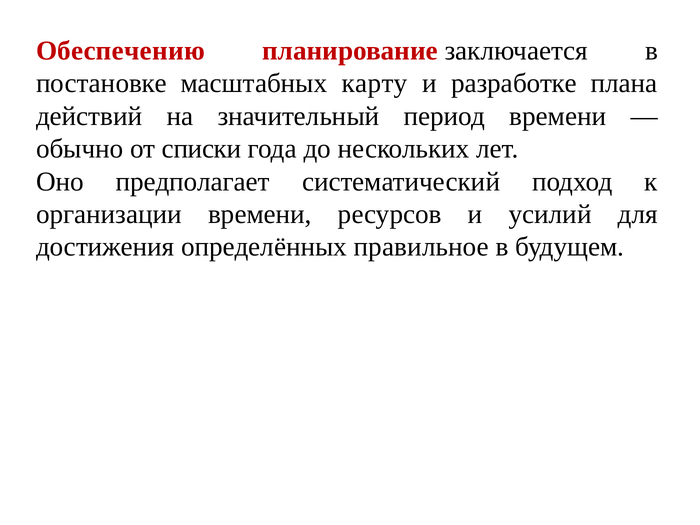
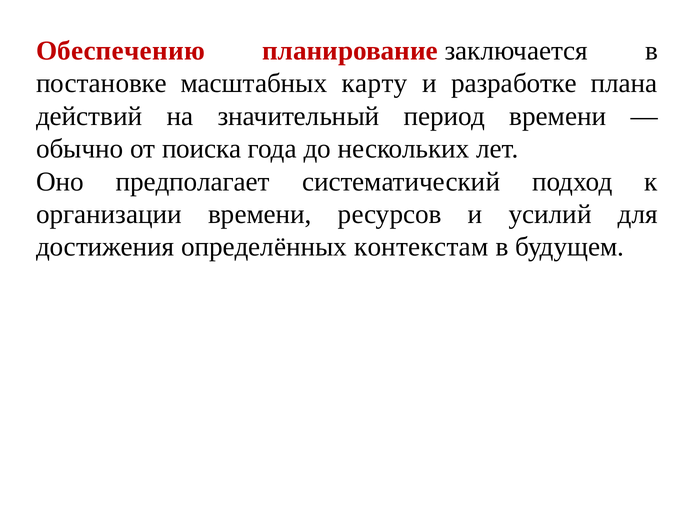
списки: списки -> поиска
правильное: правильное -> контекстам
